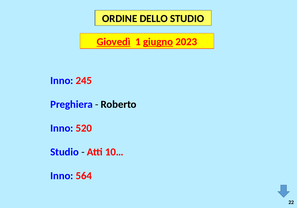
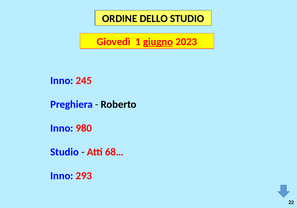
Giovedì underline: present -> none
520: 520 -> 980
10…: 10… -> 68…
564: 564 -> 293
